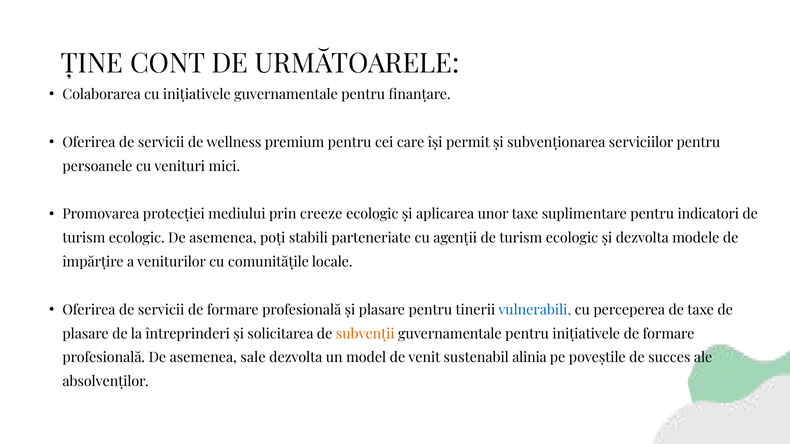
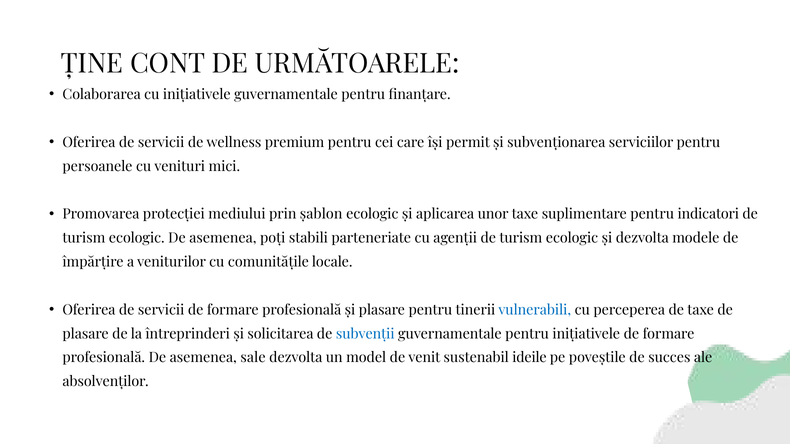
creeze: creeze -> șablon
subvenții colour: orange -> blue
alinia: alinia -> ideile
